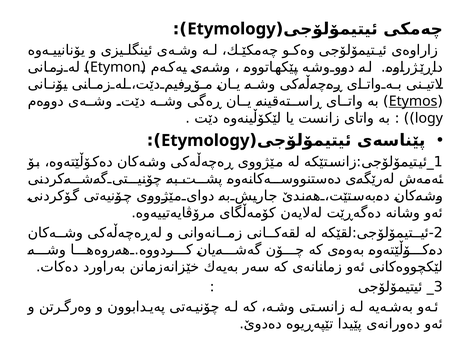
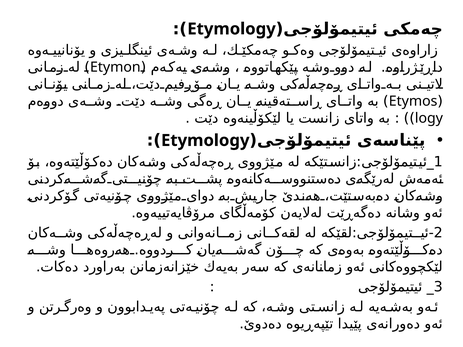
Etymos underline: present -> none
